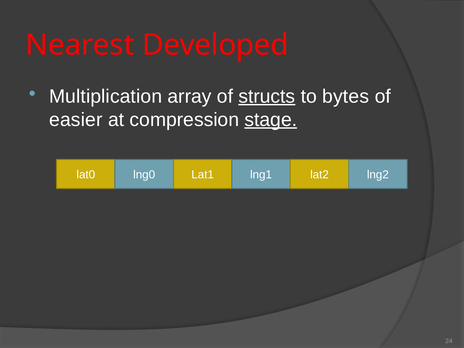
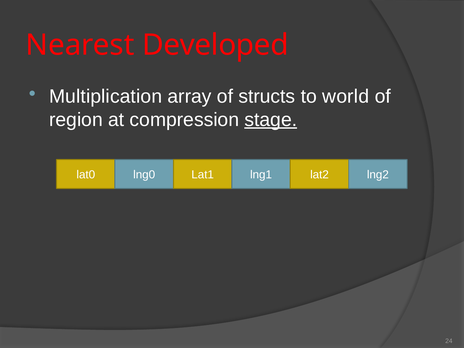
structs underline: present -> none
bytes: bytes -> world
easier: easier -> region
